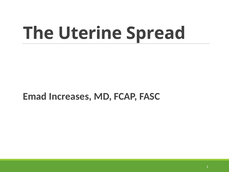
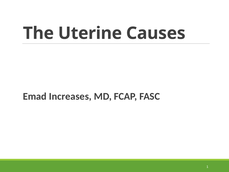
Spread: Spread -> Causes
